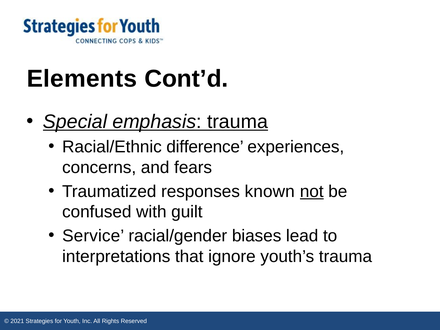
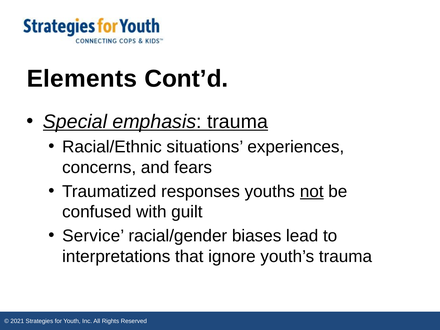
difference: difference -> situations
known: known -> youths
